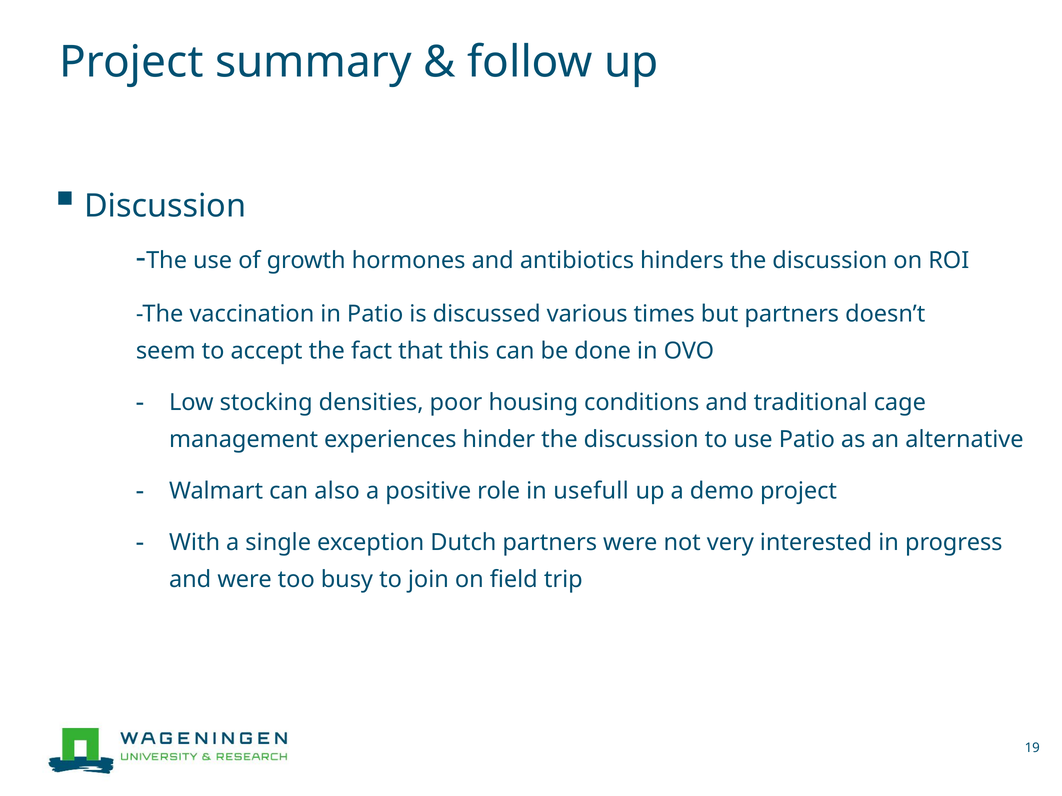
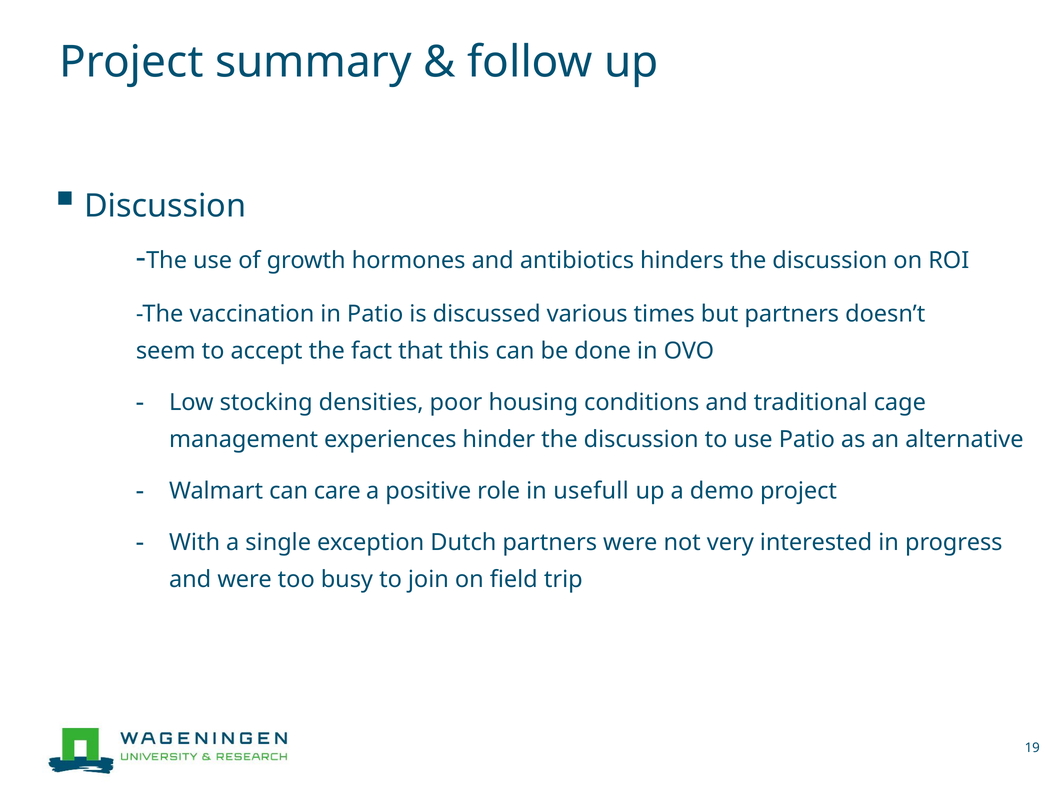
also: also -> care
